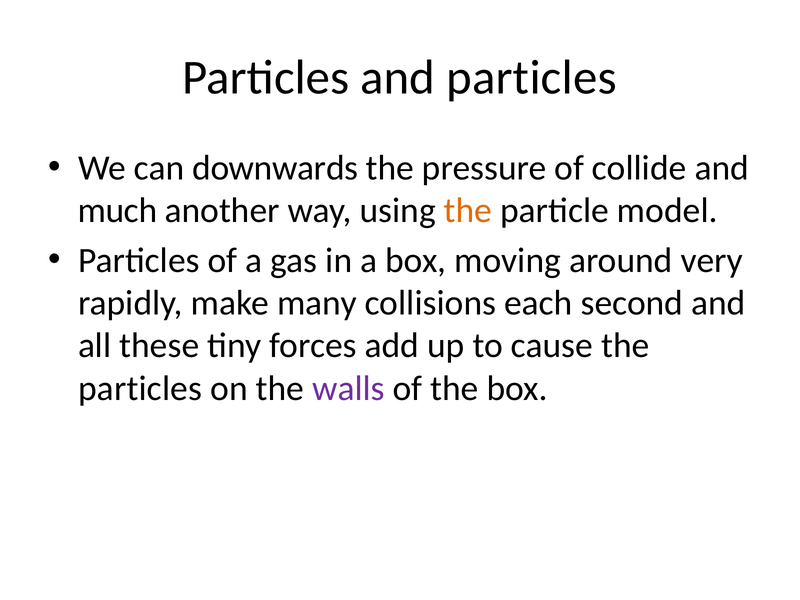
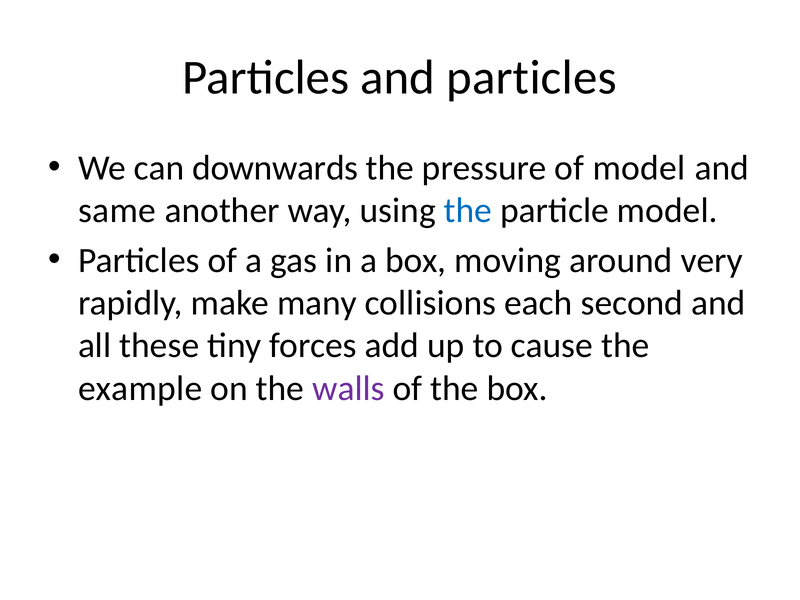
of collide: collide -> model
much: much -> same
the at (468, 211) colour: orange -> blue
particles at (140, 388): particles -> example
